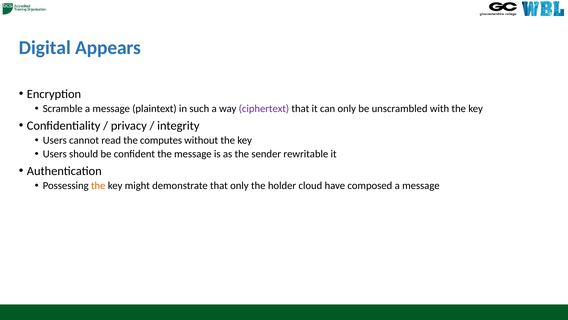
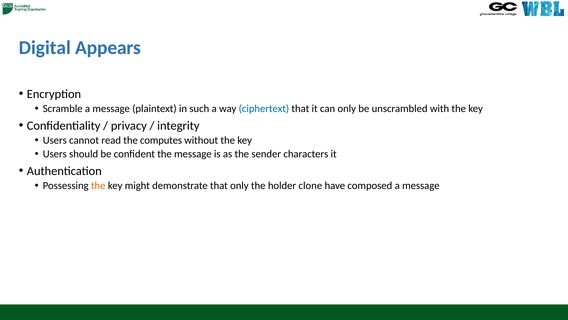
ciphertext colour: purple -> blue
rewritable: rewritable -> characters
cloud: cloud -> clone
